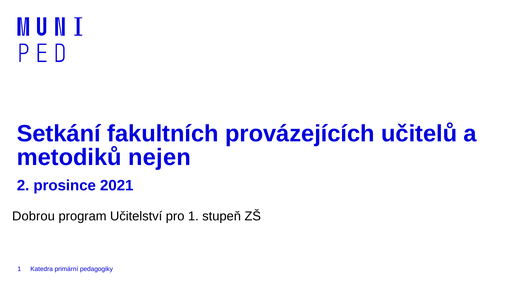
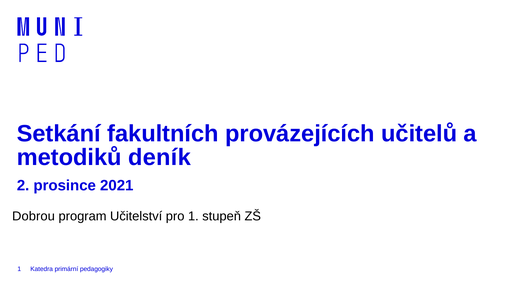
nejen: nejen -> deník
